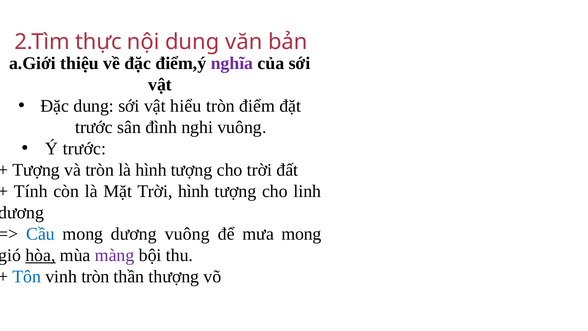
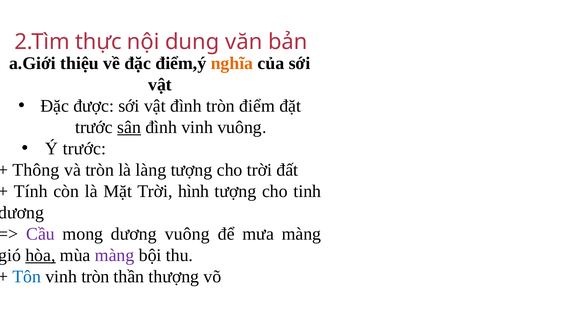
nghĩa colour: purple -> orange
Đặc dung: dung -> được
vật hiểu: hiểu -> đình
sân underline: none -> present
đình nghi: nghi -> vinh
Tượng at (36, 170): Tượng -> Thông
là hình: hình -> làng
linh: linh -> tinh
Cầu colour: blue -> purple
mưa mong: mong -> màng
